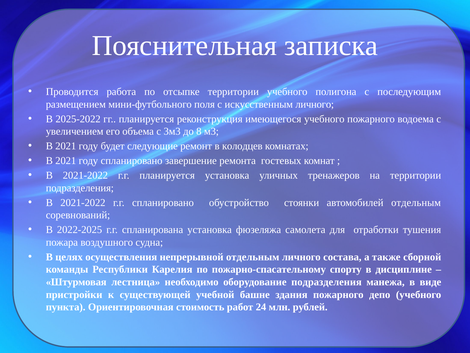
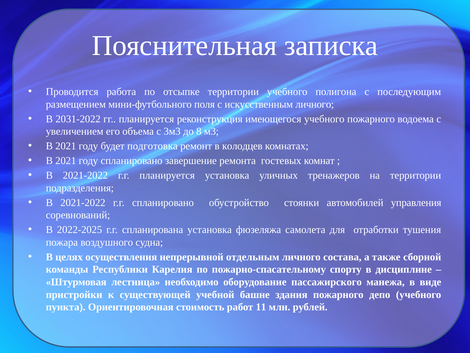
2025-2022: 2025-2022 -> 2031-2022
следующие: следующие -> подготовка
автомобилей отдельным: отдельным -> управления
оборудование подразделения: подразделения -> пассажирского
24: 24 -> 11
